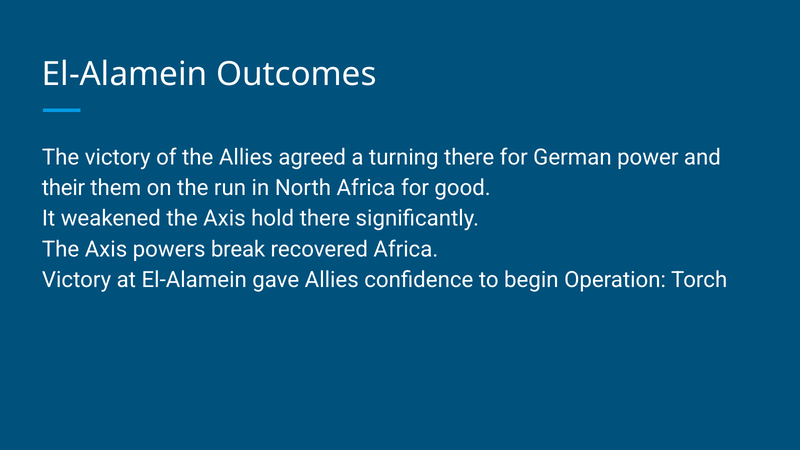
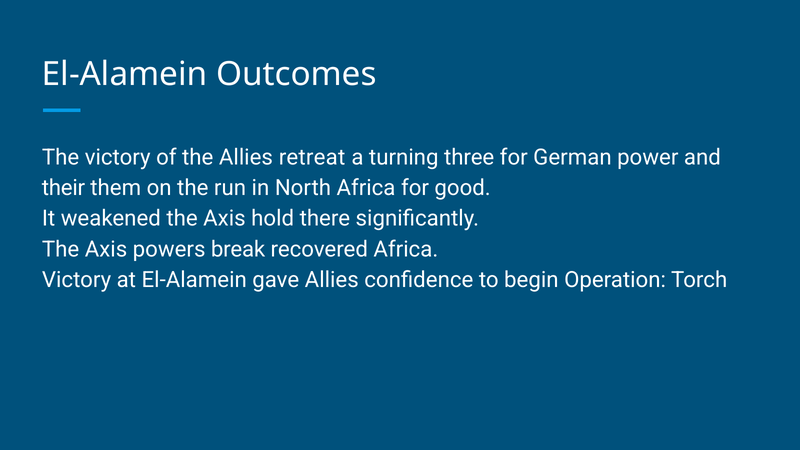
agreed: agreed -> retreat
turning there: there -> three
